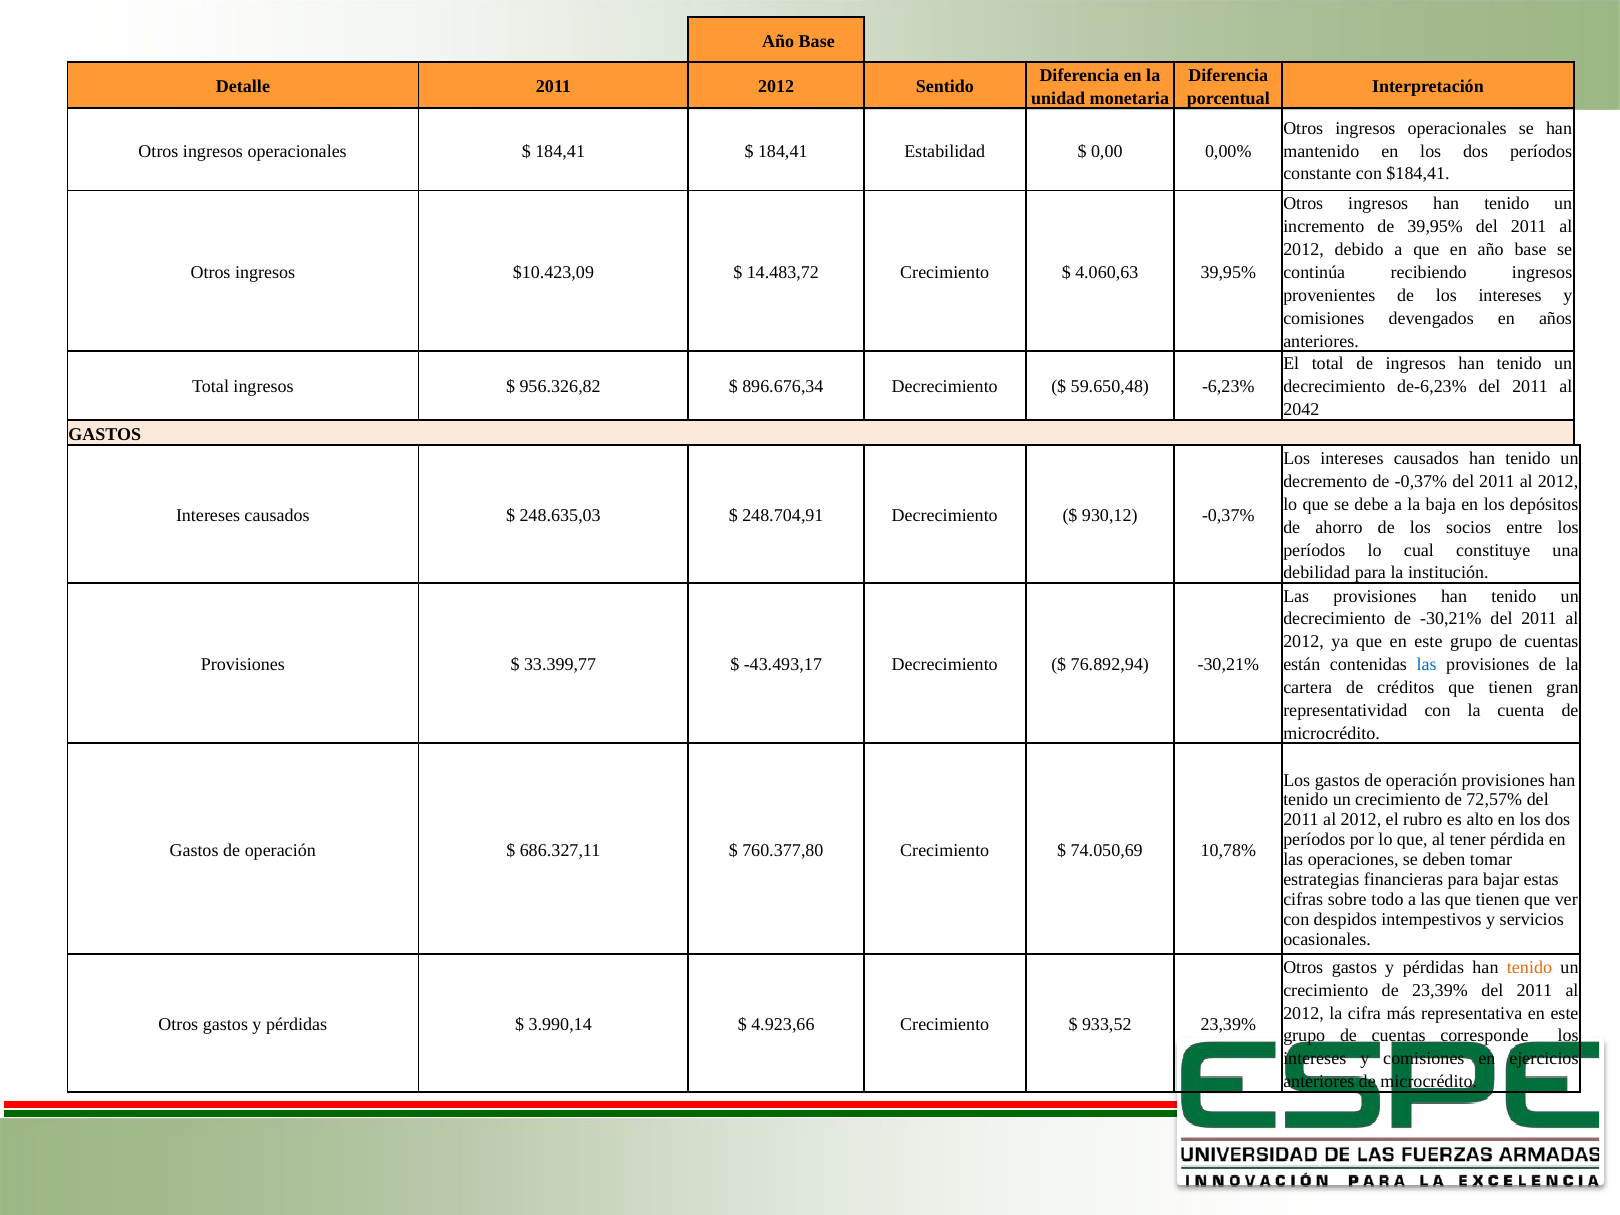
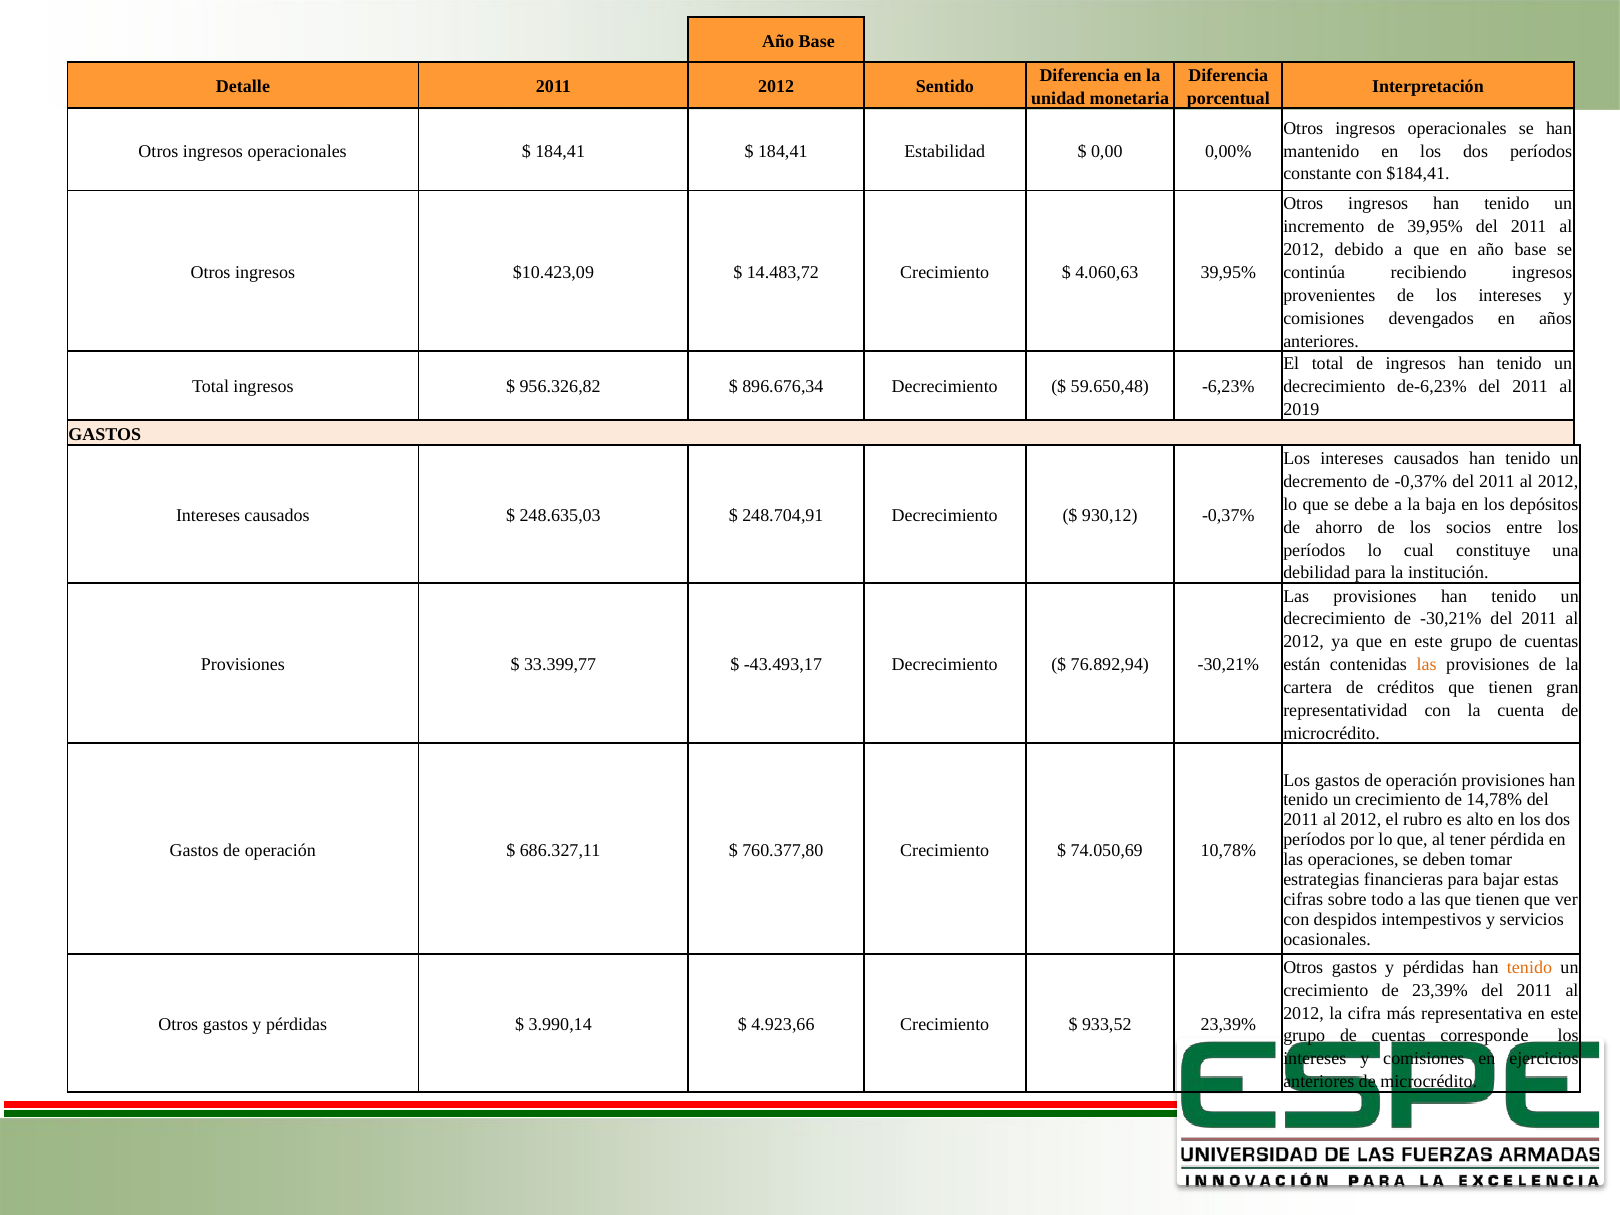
2042: 2042 -> 2019
las at (1427, 665) colour: blue -> orange
72,57%: 72,57% -> 14,78%
